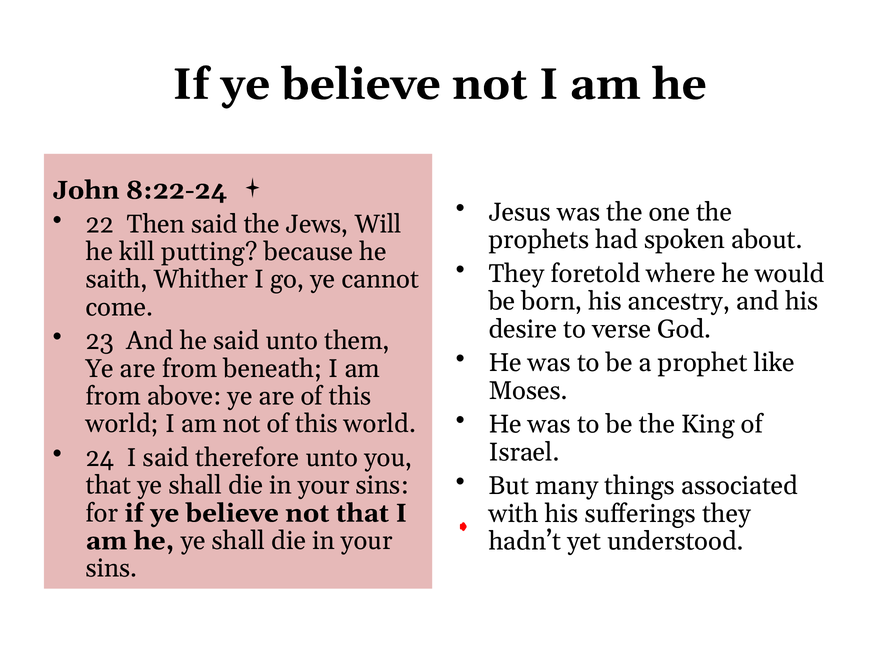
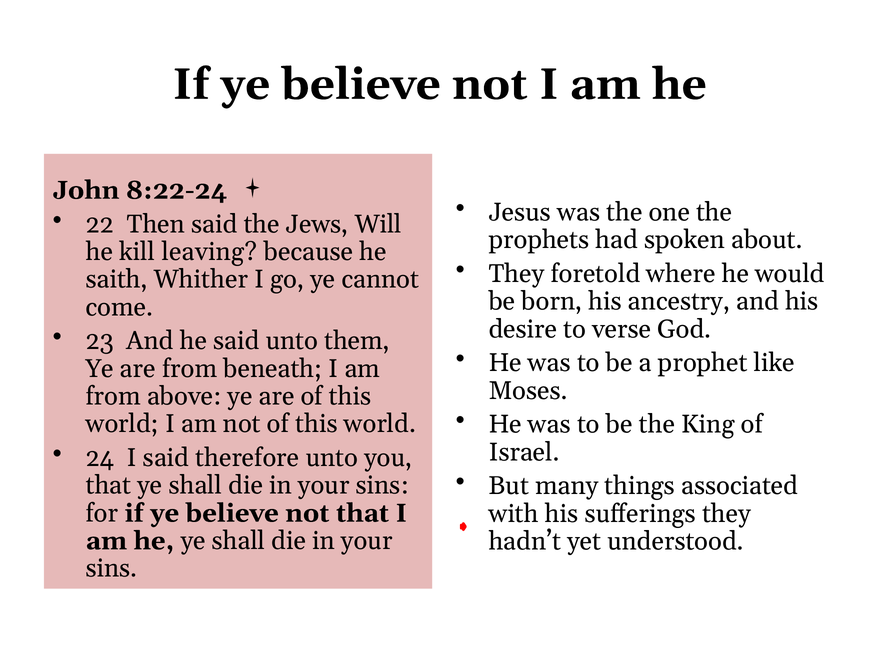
putting: putting -> leaving
